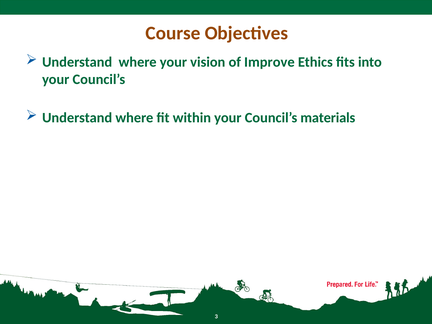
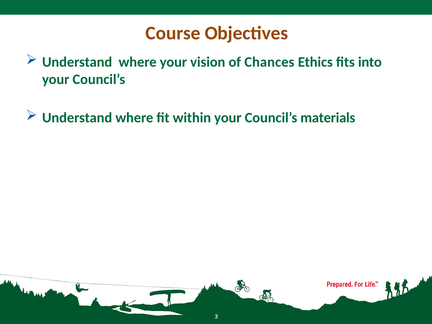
Improve: Improve -> Chances
